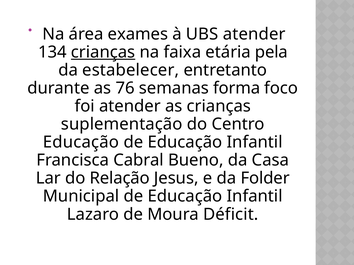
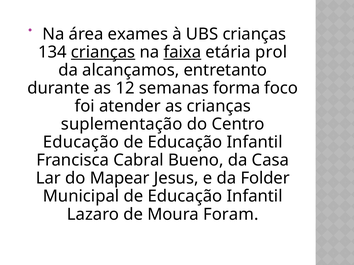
UBS atender: atender -> crianças
faixa underline: none -> present
pela: pela -> prol
estabelecer: estabelecer -> alcançamos
76: 76 -> 12
Relação: Relação -> Mapear
Déficit: Déficit -> Foram
